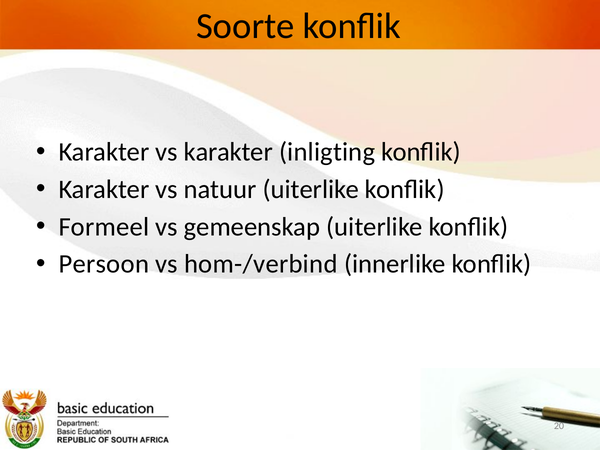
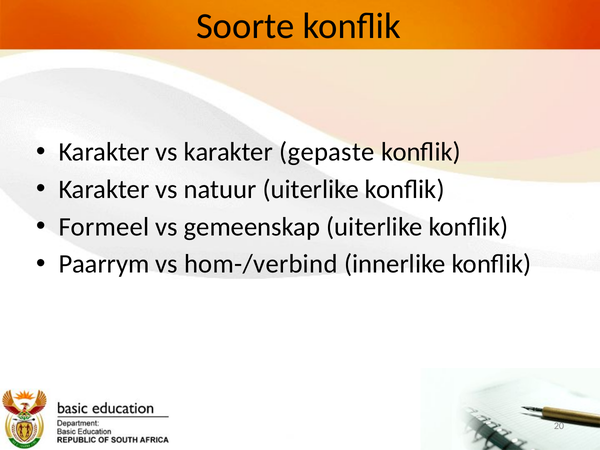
inligting: inligting -> gepaste
Persoon: Persoon -> Paarrym
